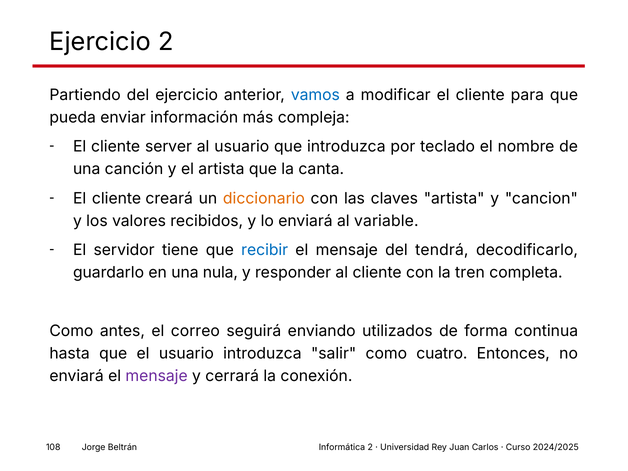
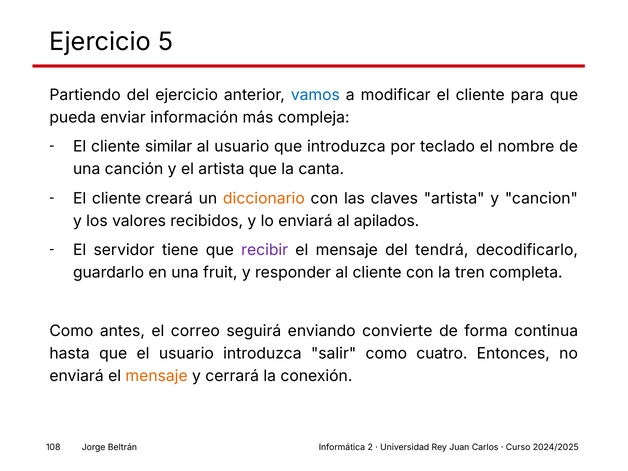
Ejercicio 2: 2 -> 5
server: server -> similar
variable: variable -> apilados
recibir colour: blue -> purple
nula: nula -> fruit
utilizados: utilizados -> convierte
mensaje at (157, 376) colour: purple -> orange
